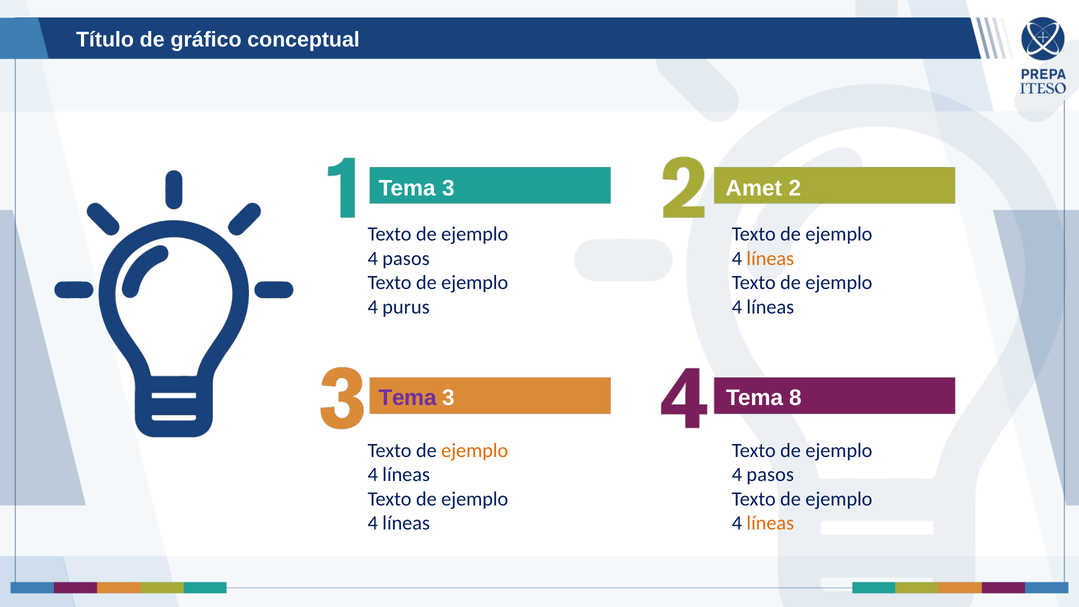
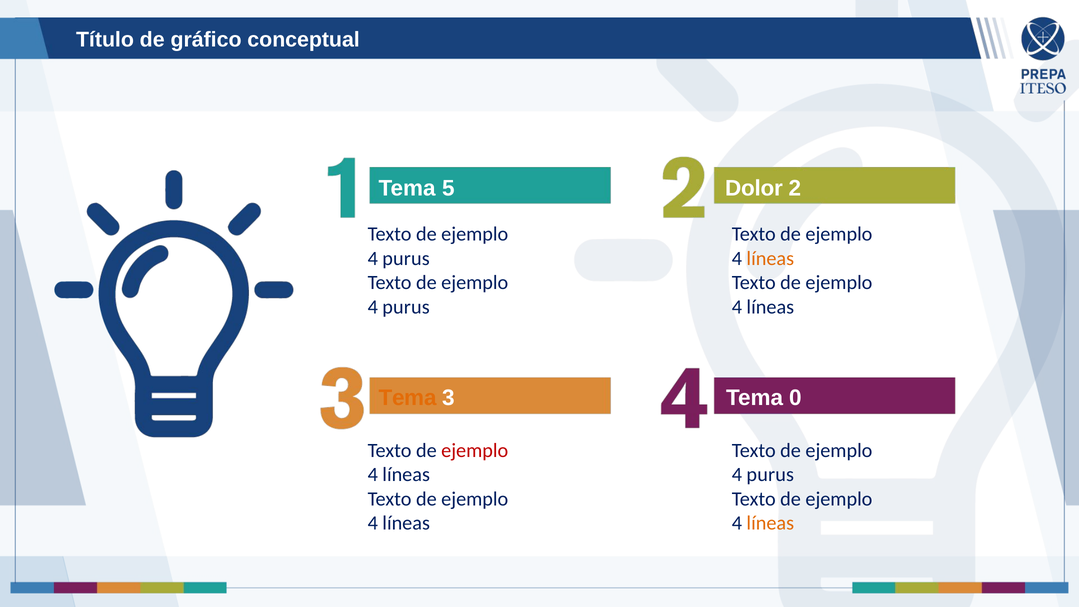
3 at (449, 188): 3 -> 5
Amet: Amet -> Dolor
pasos at (406, 258): pasos -> purus
Tema at (408, 398) colour: purple -> orange
8: 8 -> 0
ejemplo at (475, 450) colour: orange -> red
pasos at (770, 475): pasos -> purus
